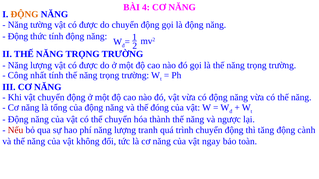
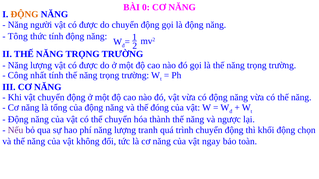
4: 4 -> 0
tường: tường -> người
Động at (18, 36): Động -> Tông
Nếu colour: red -> purple
tăng: tăng -> khối
cành: cành -> chọn
